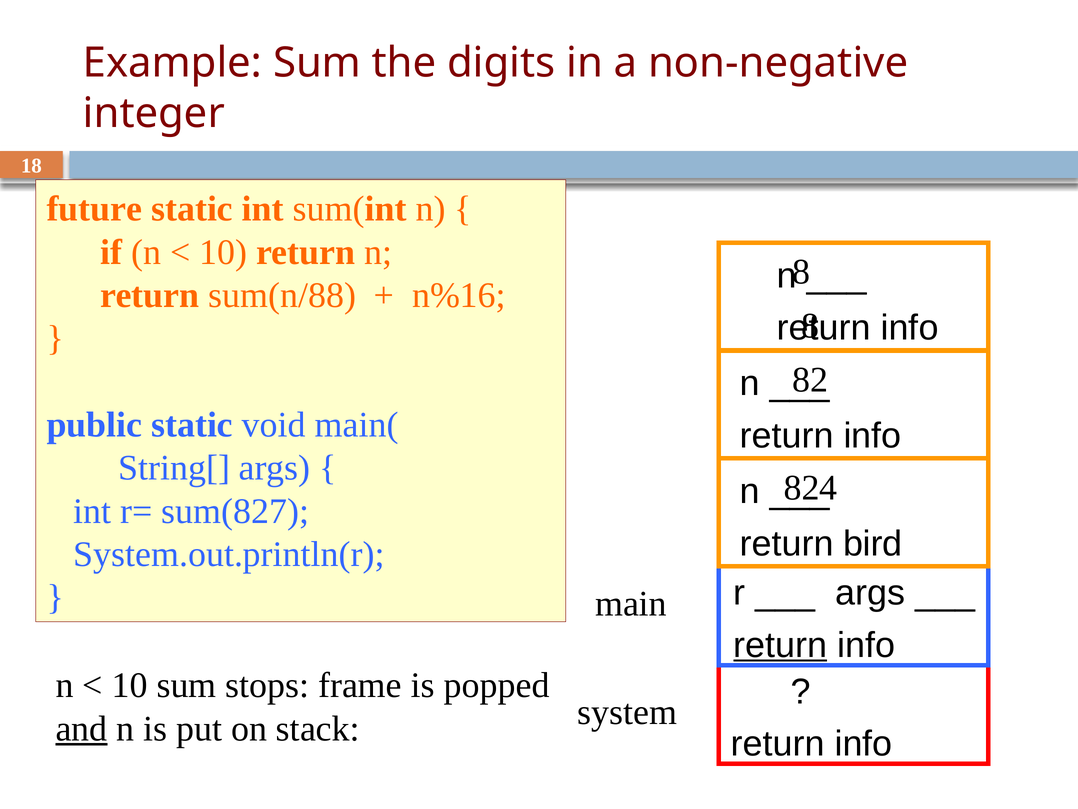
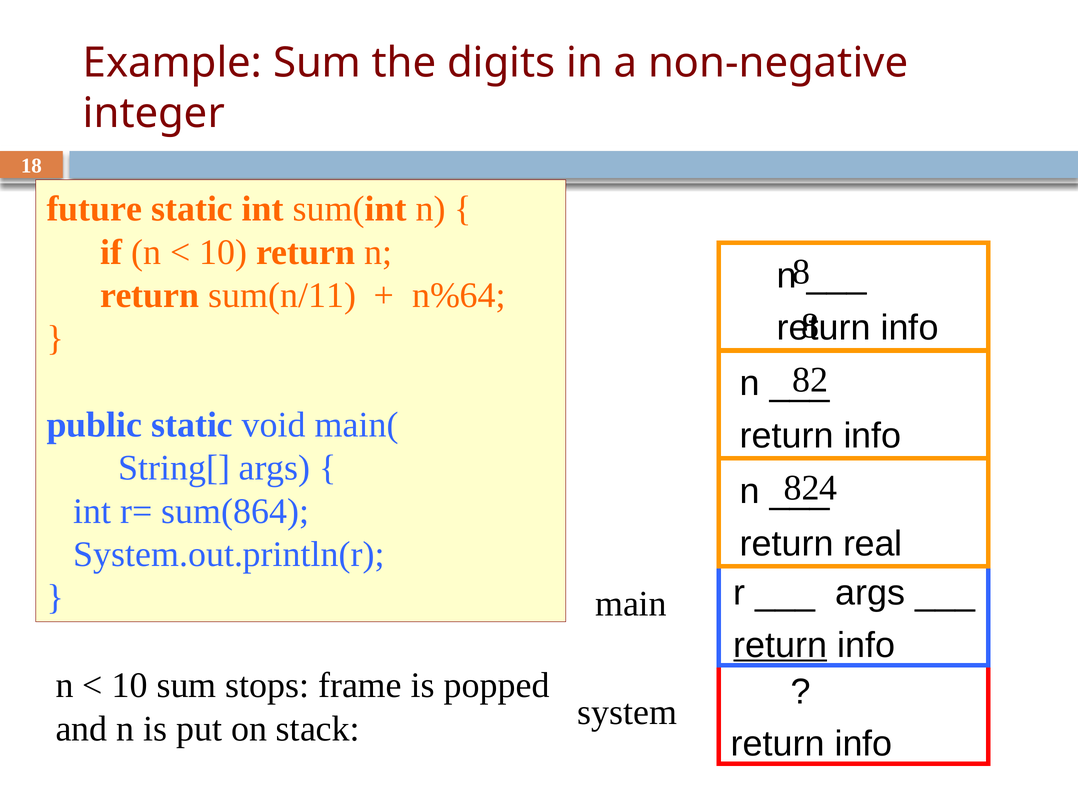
sum(n/88: sum(n/88 -> sum(n/11
n%16: n%16 -> n%64
sum(827: sum(827 -> sum(864
bird: bird -> real
and underline: present -> none
